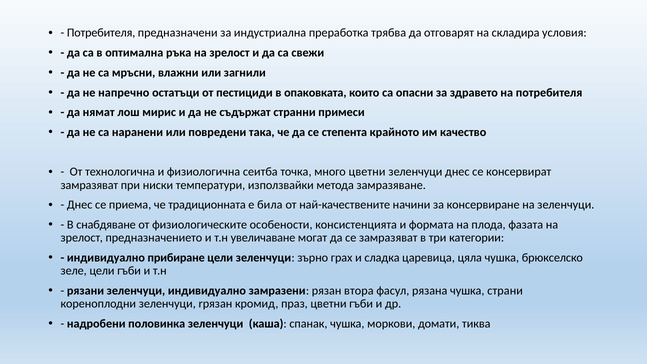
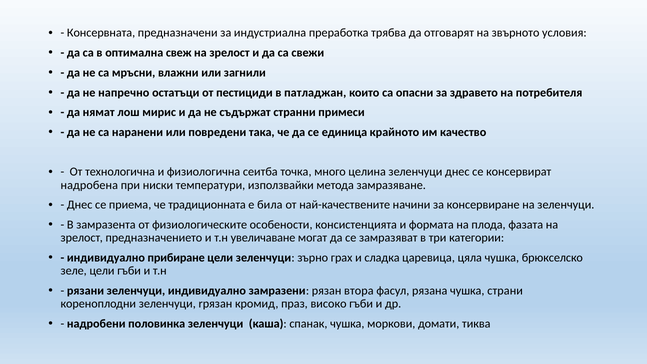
Потребителя at (101, 33): Потребителя -> Консервната
складира: складира -> звърното
ръка: ръка -> свеж
опаковката: опаковката -> патладжан
степента: степента -> единица
много цветни: цветни -> целина
замразяват at (89, 185): замразяват -> надробена
снабдяване: снабдяване -> замразента
праз цветни: цветни -> високо
